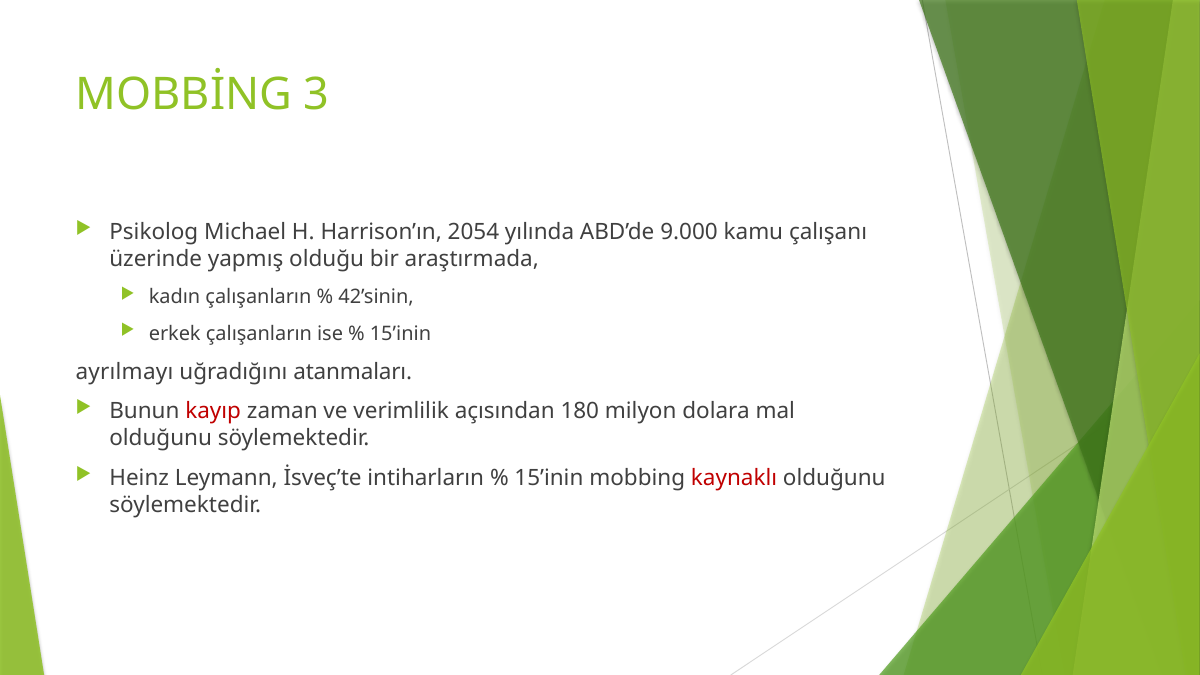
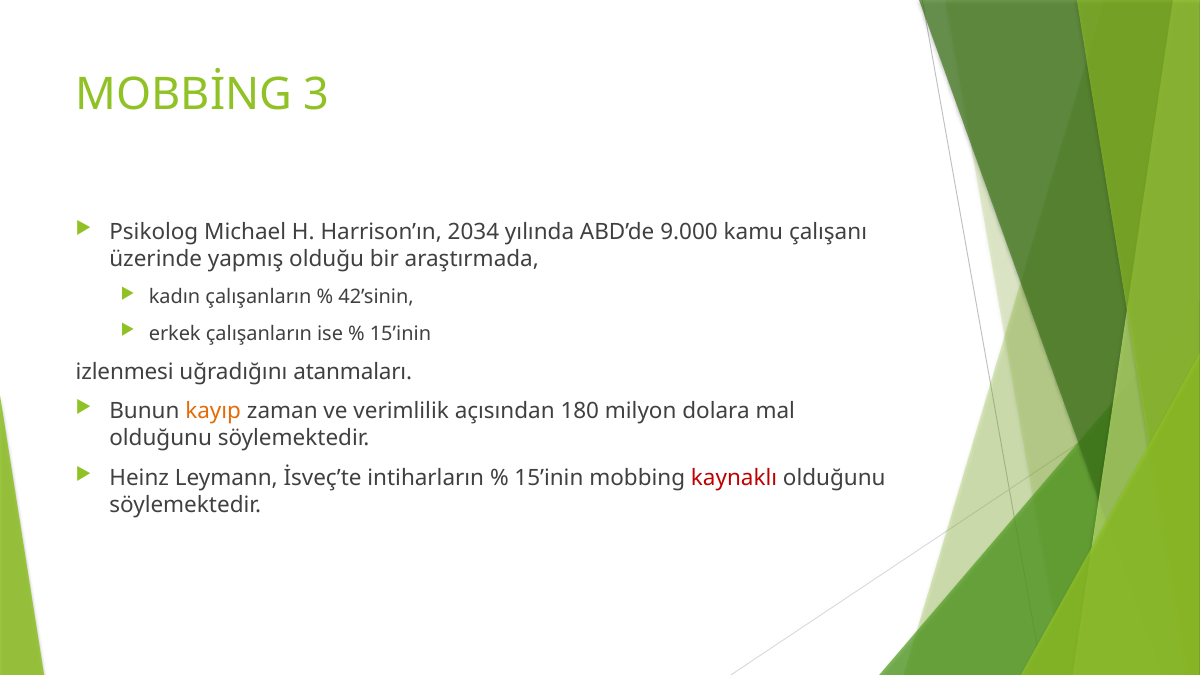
2054: 2054 -> 2034
ayrılmayı: ayrılmayı -> izlenmesi
kayıp colour: red -> orange
